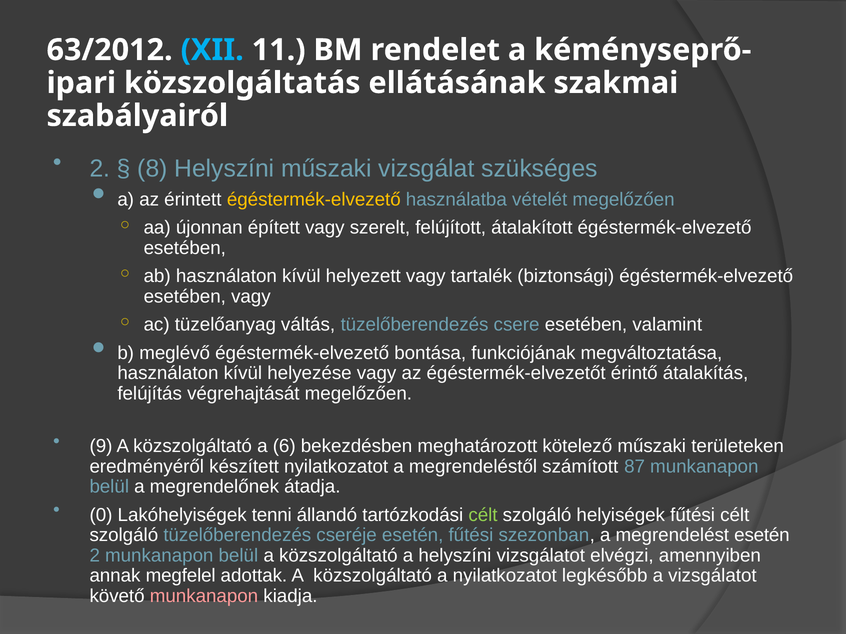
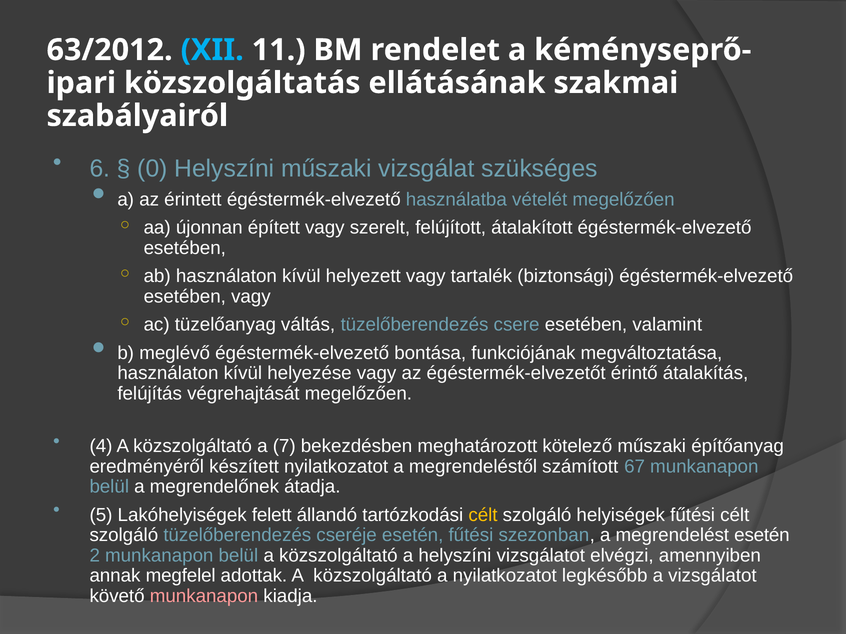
2 at (100, 169): 2 -> 6
8: 8 -> 0
égéstermék-elvezető at (314, 199) colour: yellow -> white
9: 9 -> 4
6: 6 -> 7
területeken: területeken -> építőanyag
87: 87 -> 67
0: 0 -> 5
tenni: tenni -> felett
célt at (483, 515) colour: light green -> yellow
